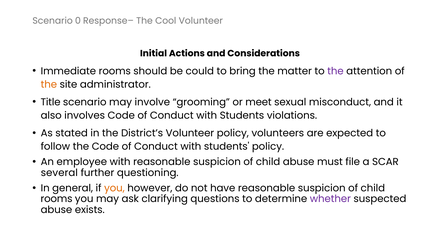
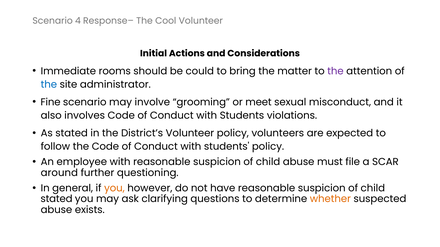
0: 0 -> 4
the at (49, 85) colour: orange -> blue
Title: Title -> Fine
several: several -> around
rooms at (57, 199): rooms -> stated
whether colour: purple -> orange
